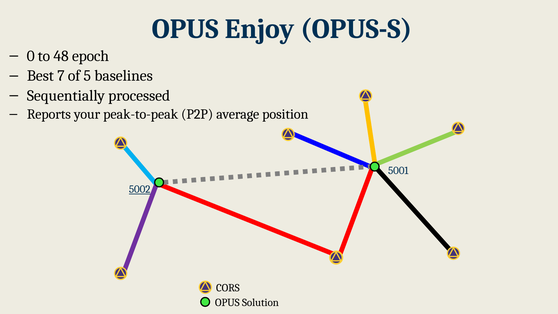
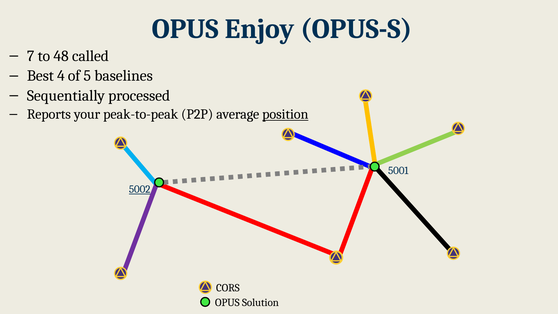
0: 0 -> 7
epoch: epoch -> called
7: 7 -> 4
position underline: none -> present
